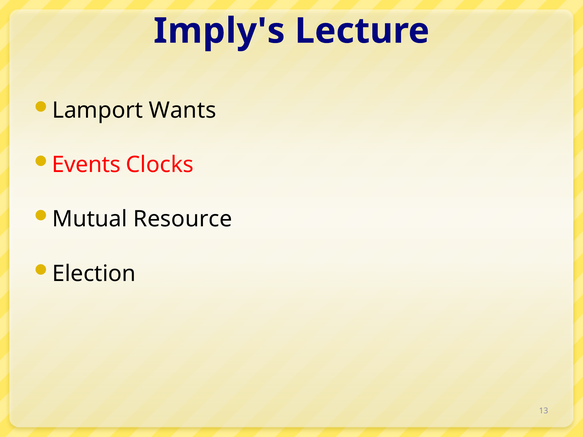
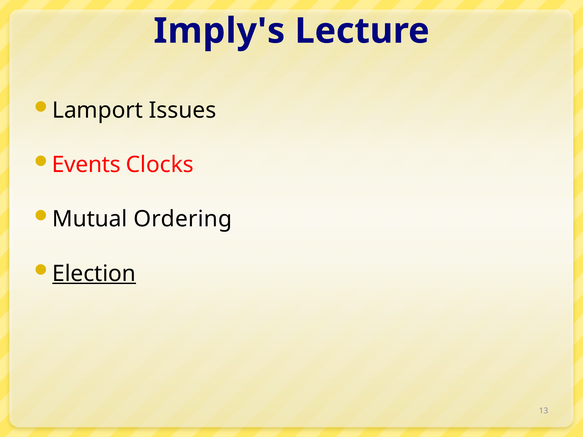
Wants: Wants -> Issues
Resource: Resource -> Ordering
Election underline: none -> present
